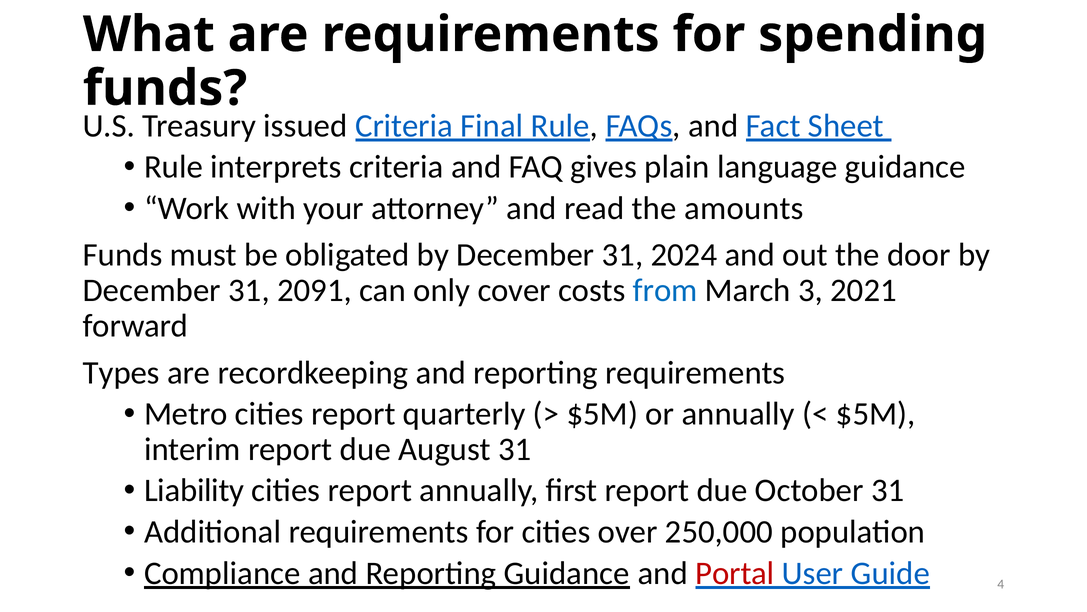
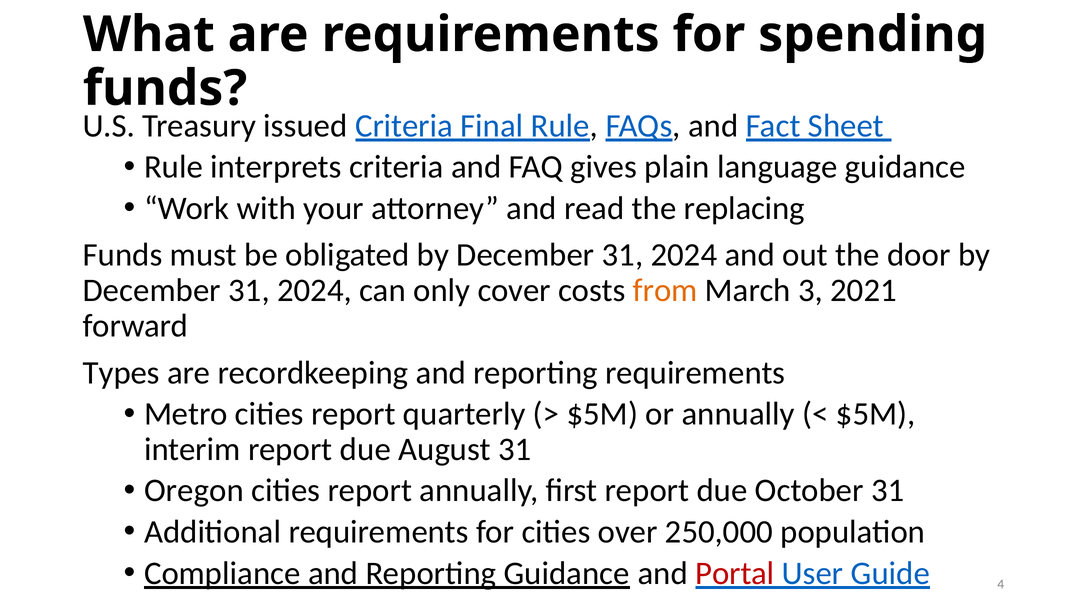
amounts: amounts -> replacing
2091 at (315, 290): 2091 -> 2024
from colour: blue -> orange
Liability: Liability -> Oregon
